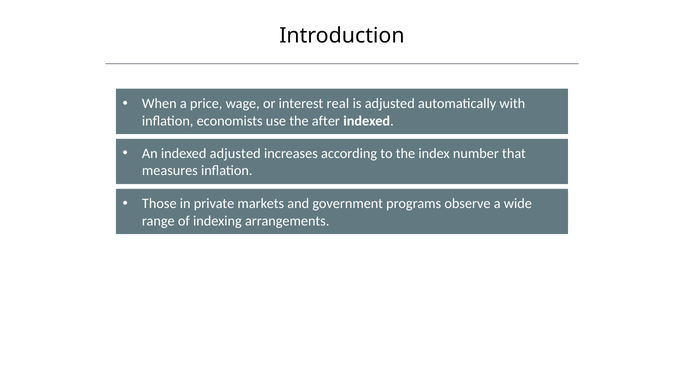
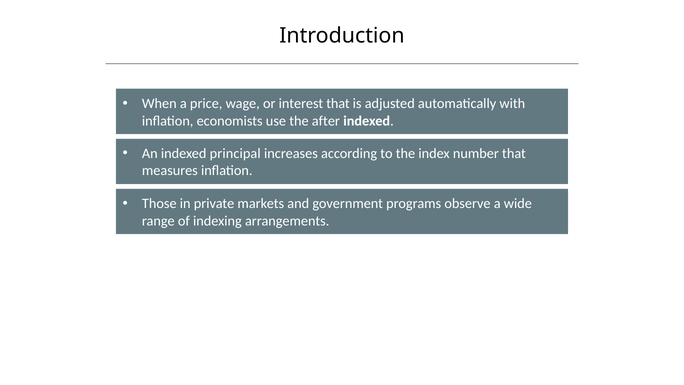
interest real: real -> that
indexed adjusted: adjusted -> principal
